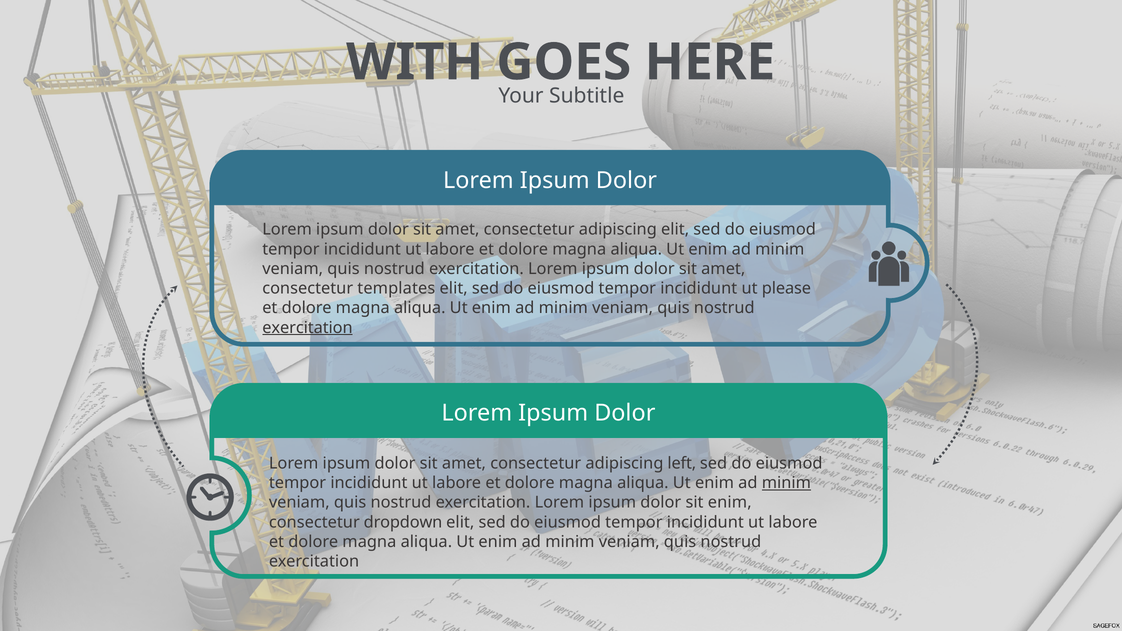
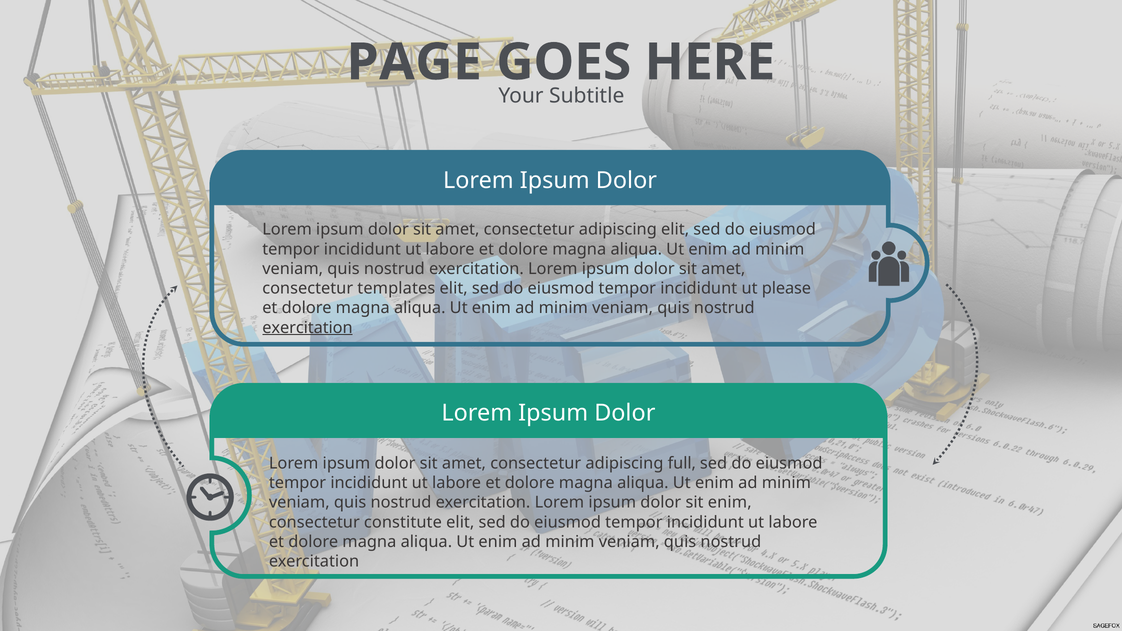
WITH: WITH -> PAGE
left: left -> full
minim at (786, 483) underline: present -> none
dropdown: dropdown -> constitute
